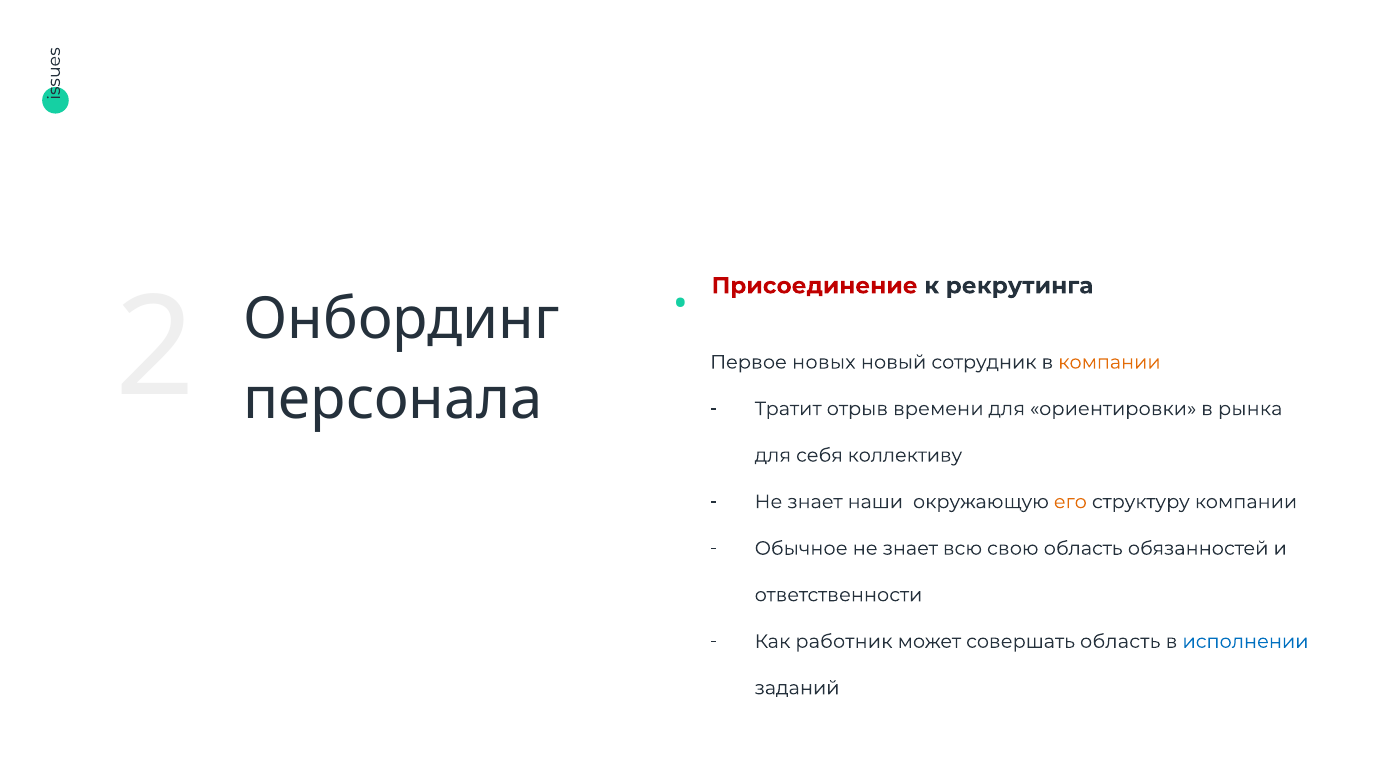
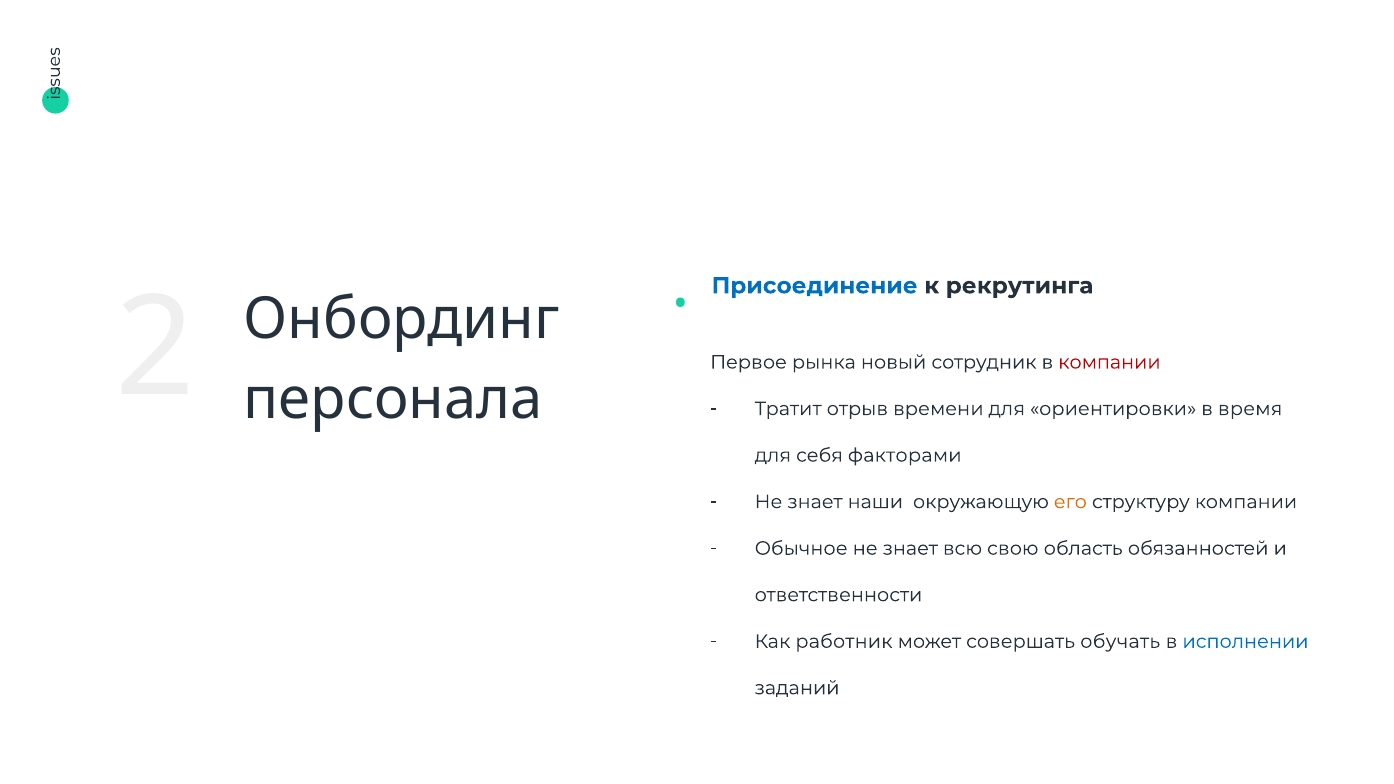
Присоединение colour: red -> blue
новых: новых -> рынка
компании at (1109, 362) colour: orange -> red
рынка: рынка -> время
коллективу: коллективу -> факторами
совершать область: область -> обучать
